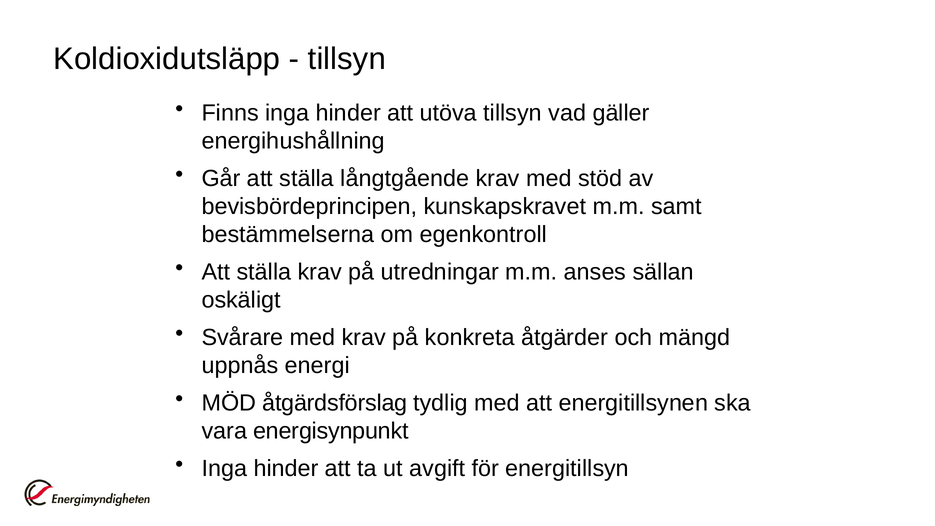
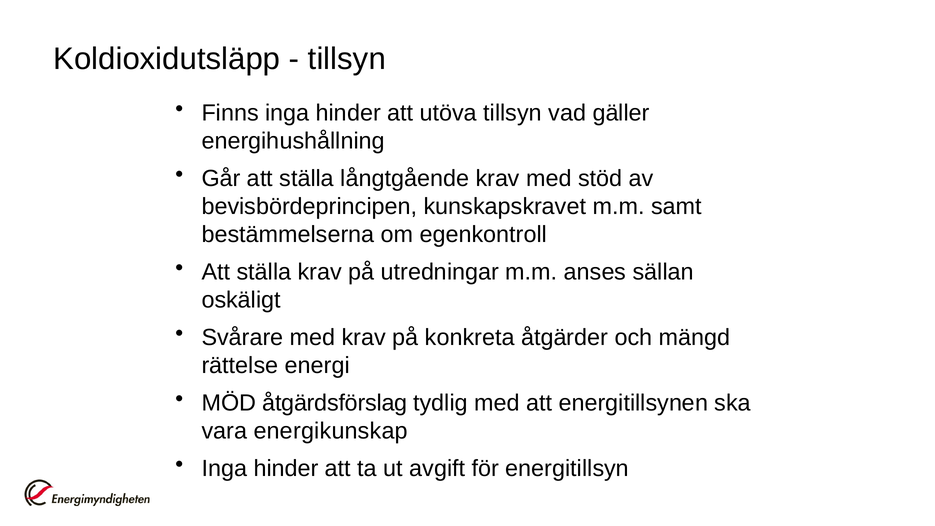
uppnås: uppnås -> rättelse
energisynpunkt: energisynpunkt -> energikunskap
